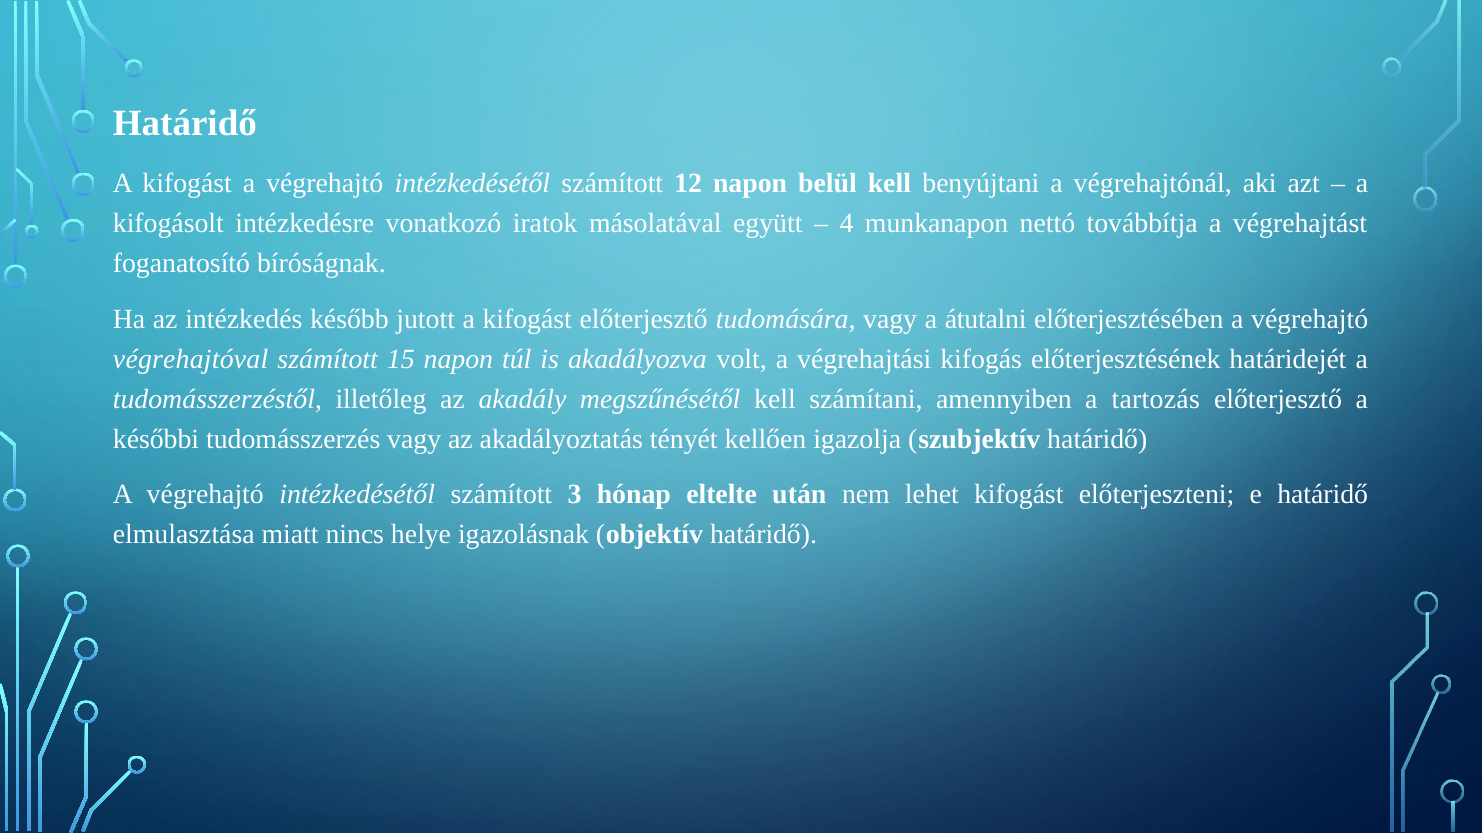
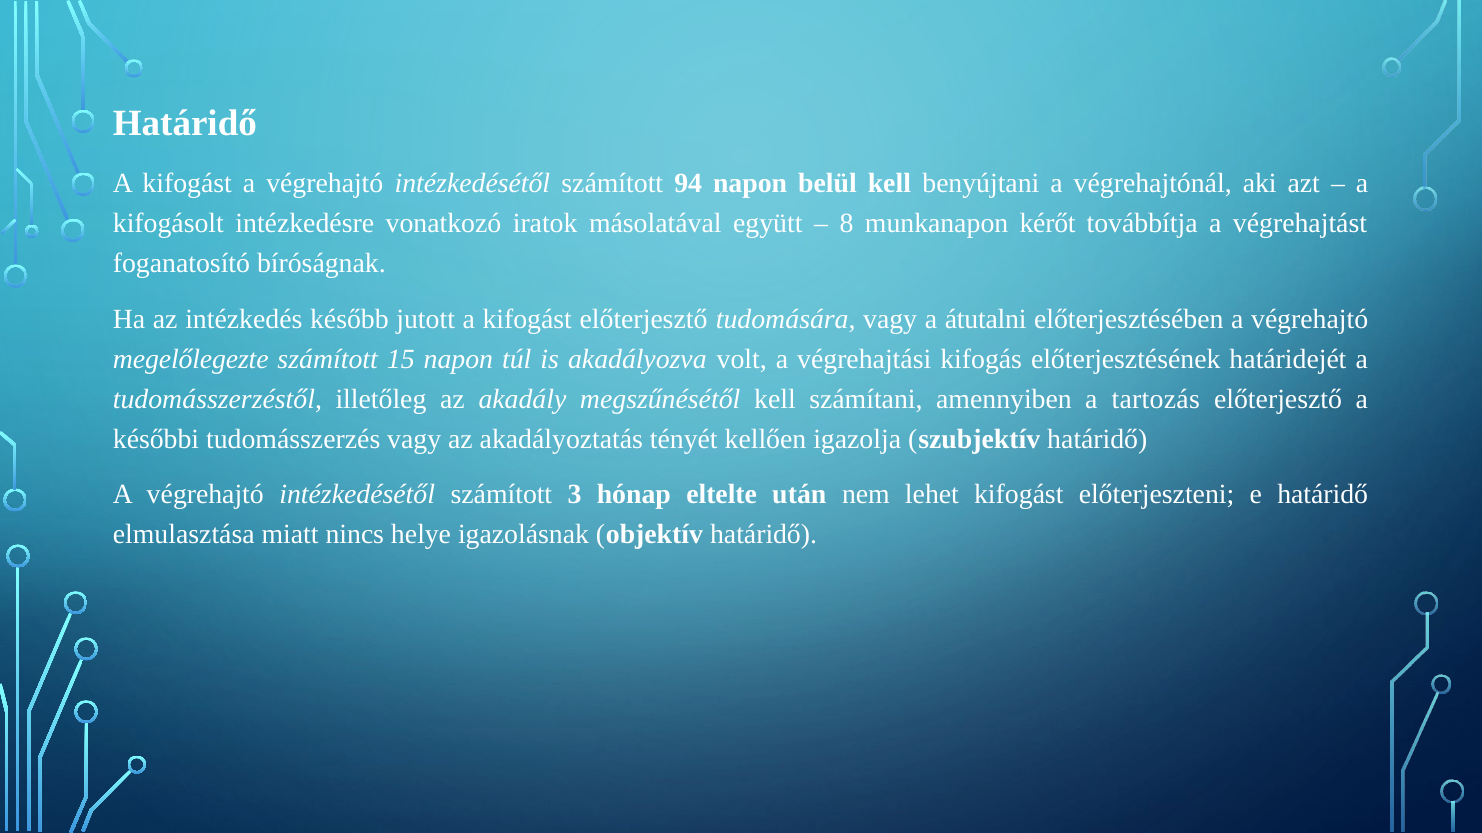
12: 12 -> 94
4: 4 -> 8
nettó: nettó -> kérőt
végrehajtóval: végrehajtóval -> megelőlegezte
